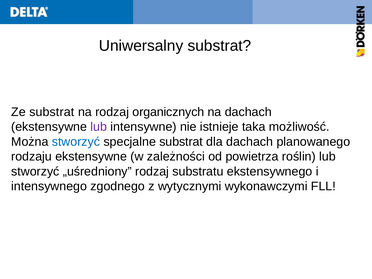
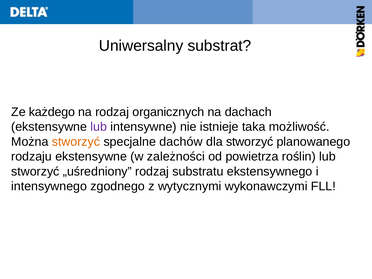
Ze substrat: substrat -> każdego
stworzyć at (76, 142) colour: blue -> orange
specjalne substrat: substrat -> dachów
dla dachach: dachach -> stworzyć
